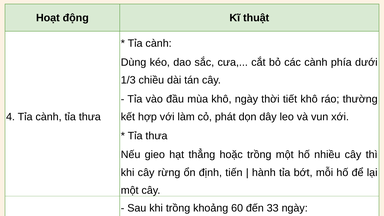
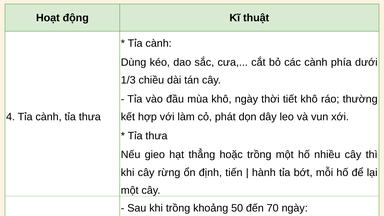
60: 60 -> 50
33: 33 -> 70
